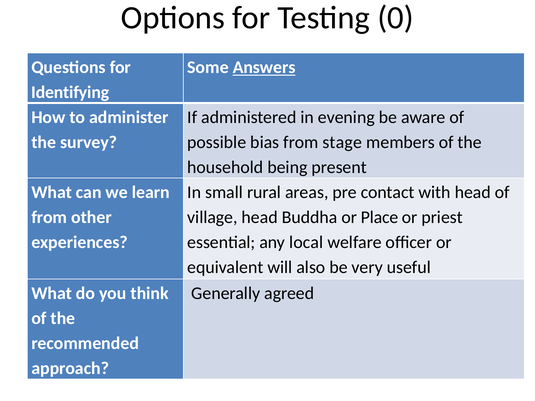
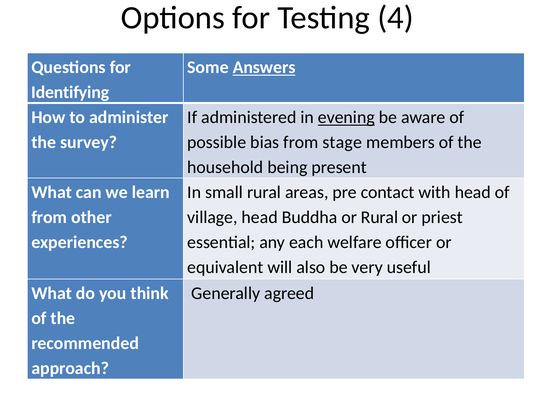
0: 0 -> 4
evening underline: none -> present
or Place: Place -> Rural
local: local -> each
